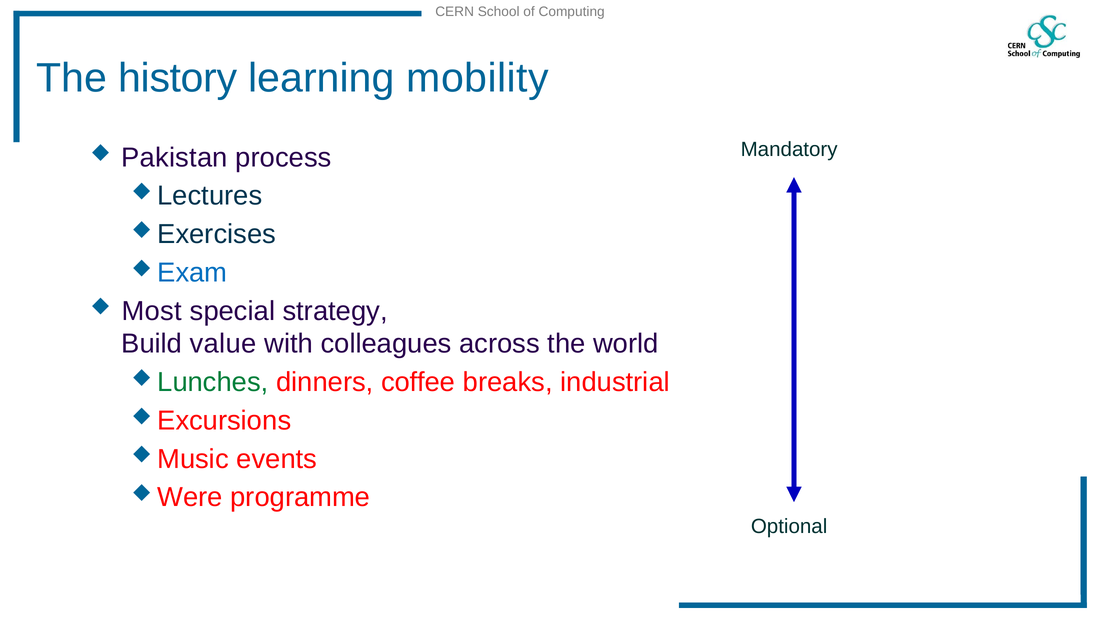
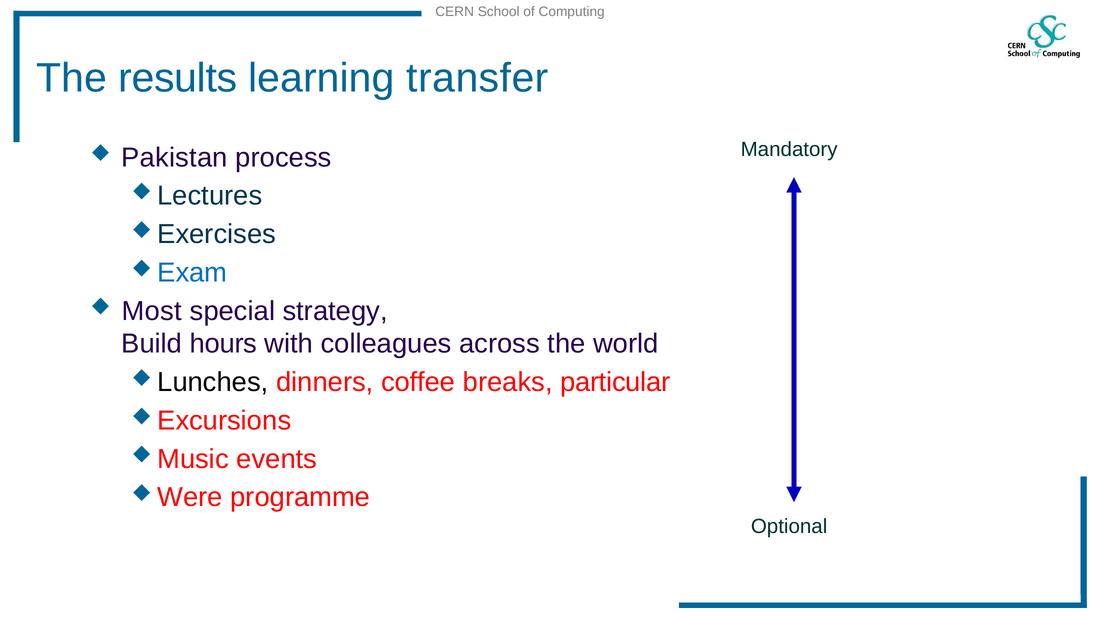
history: history -> results
mobility: mobility -> transfer
value: value -> hours
Lunches colour: green -> black
industrial: industrial -> particular
